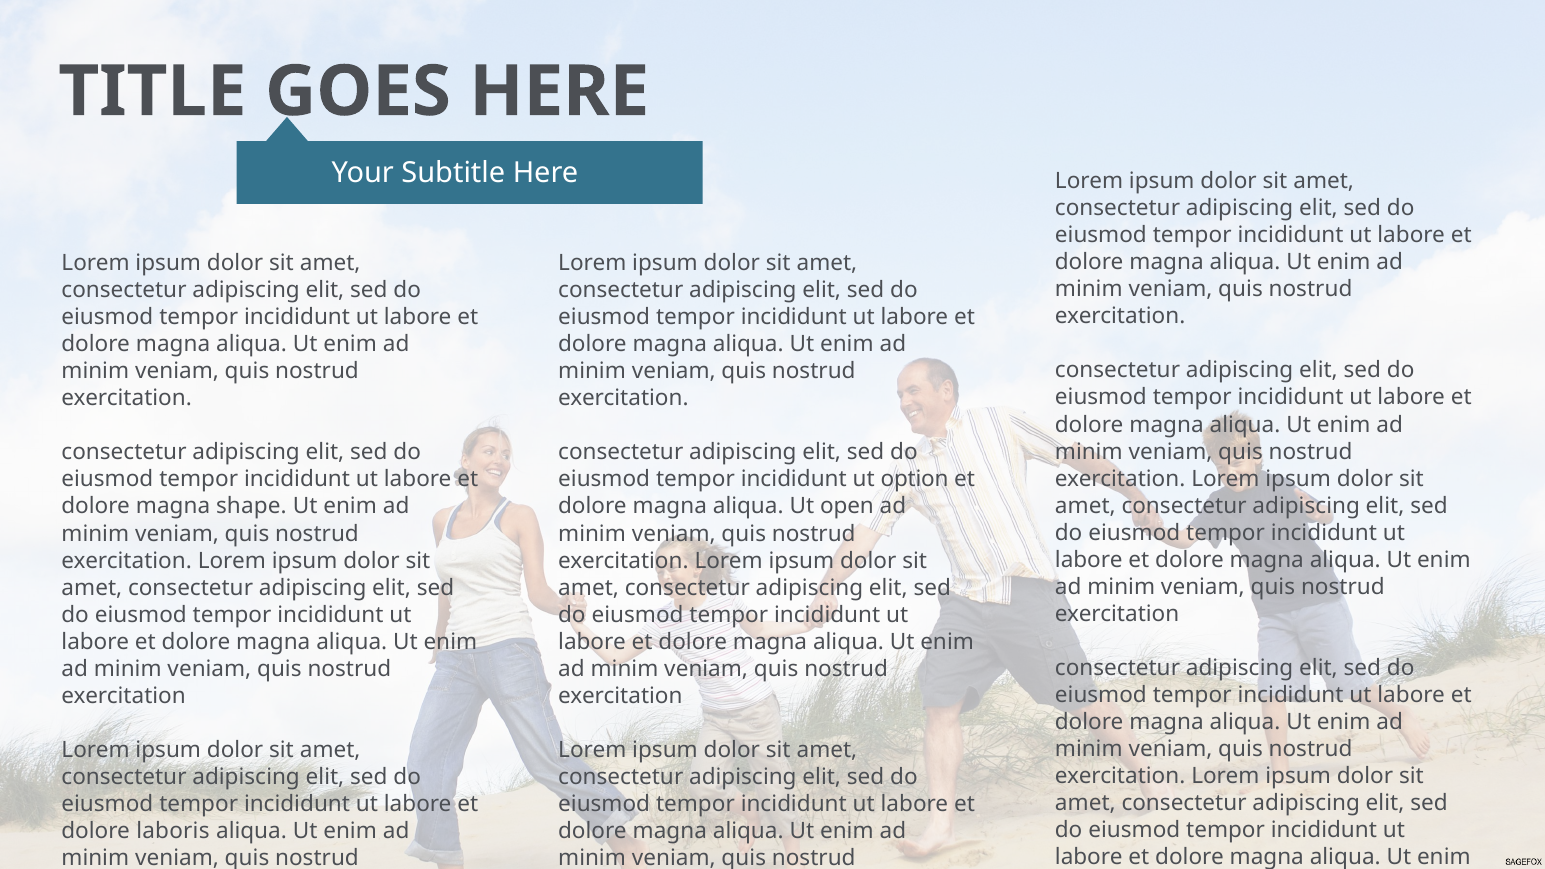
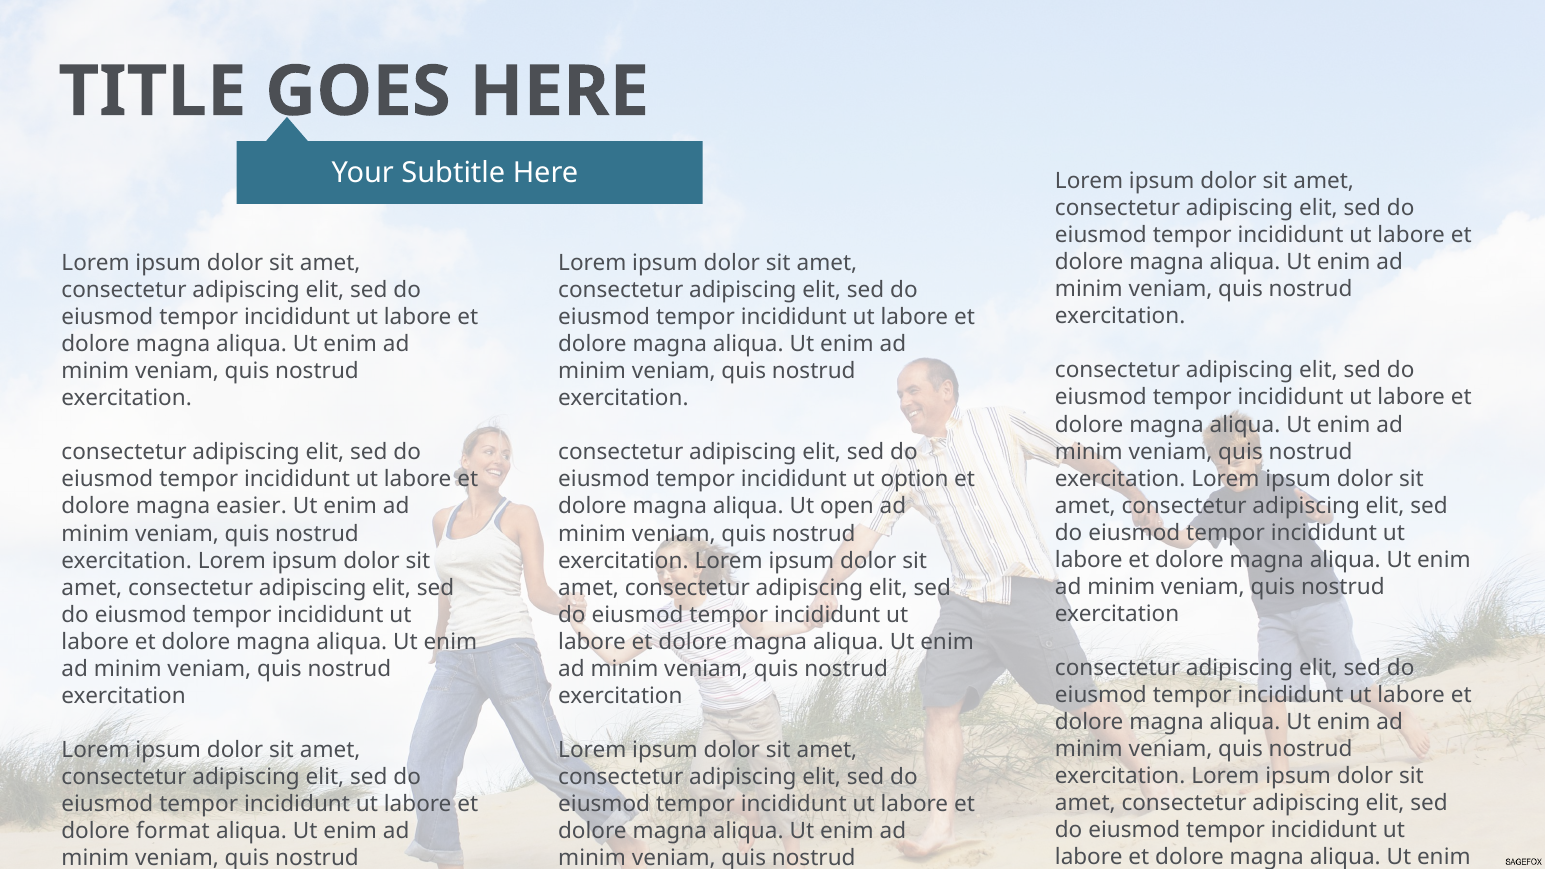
shape: shape -> easier
laboris: laboris -> format
